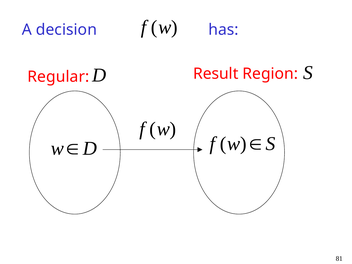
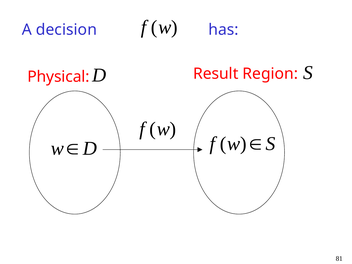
Regular: Regular -> Physical
